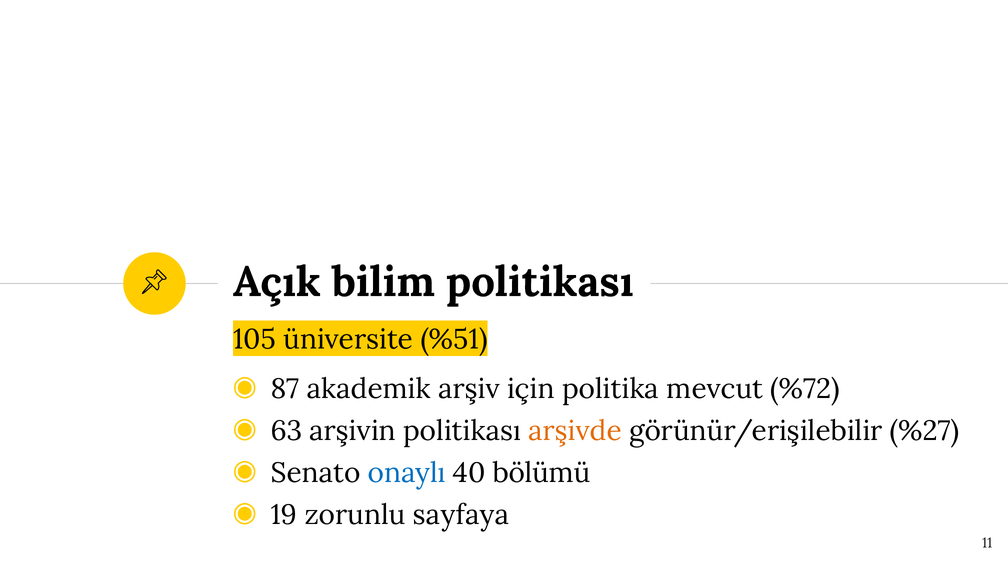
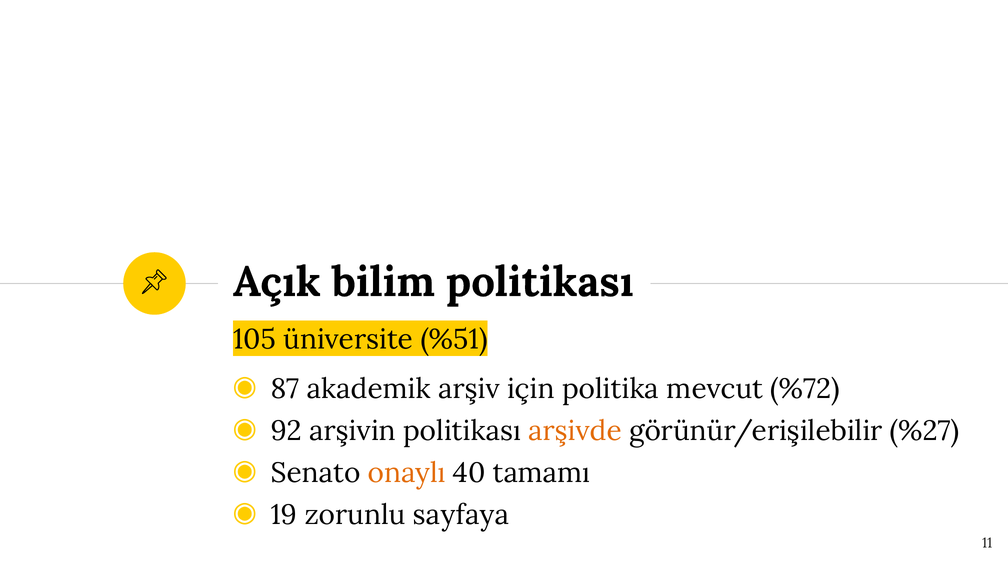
63: 63 -> 92
onaylı colour: blue -> orange
bölümü: bölümü -> tamamı
